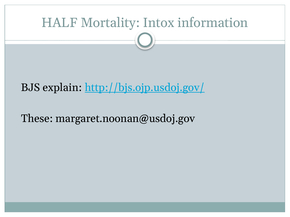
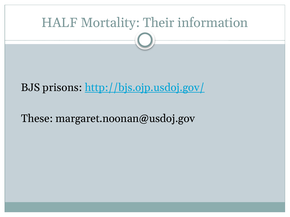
Intox: Intox -> Their
explain: explain -> prisons
